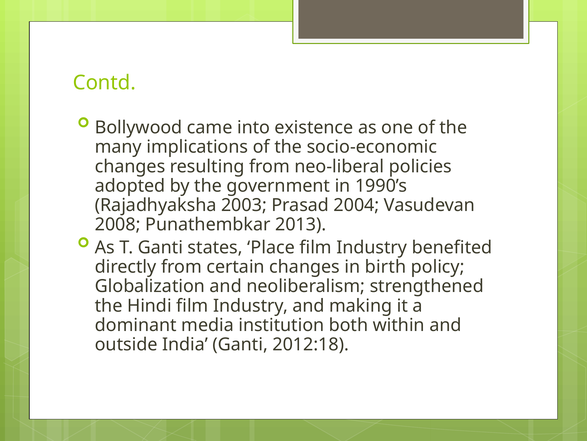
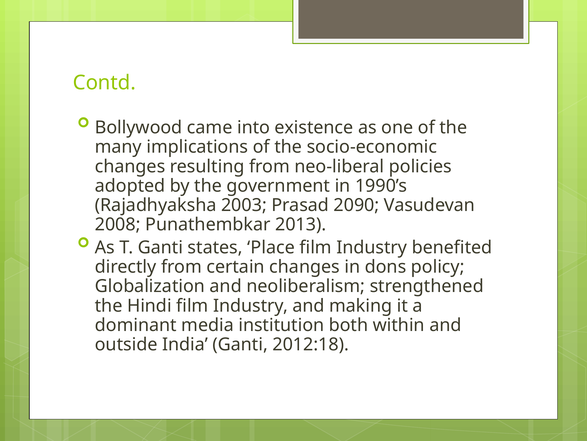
2004: 2004 -> 2090
birth: birth -> dons
